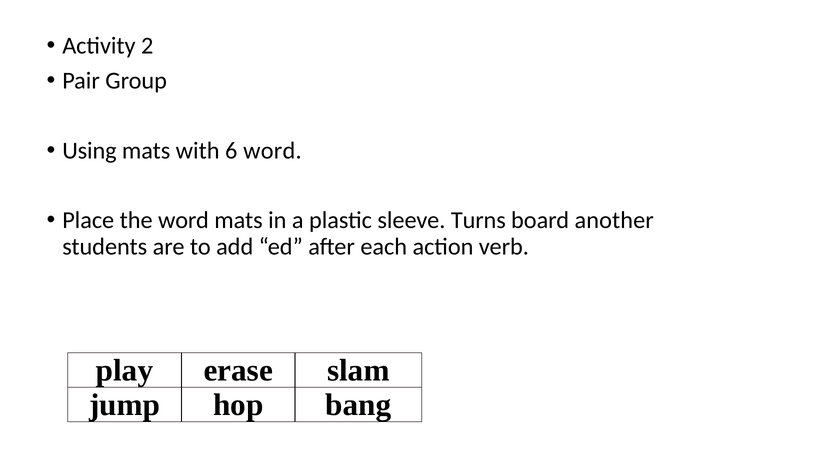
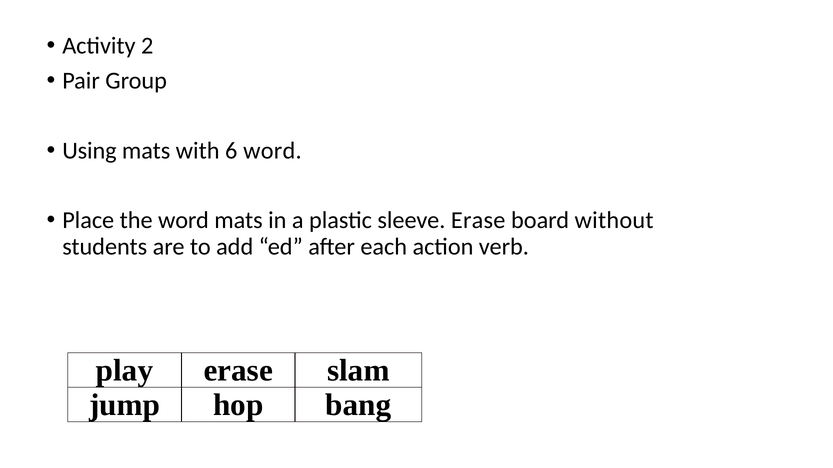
sleeve Turns: Turns -> Erase
another: another -> without
